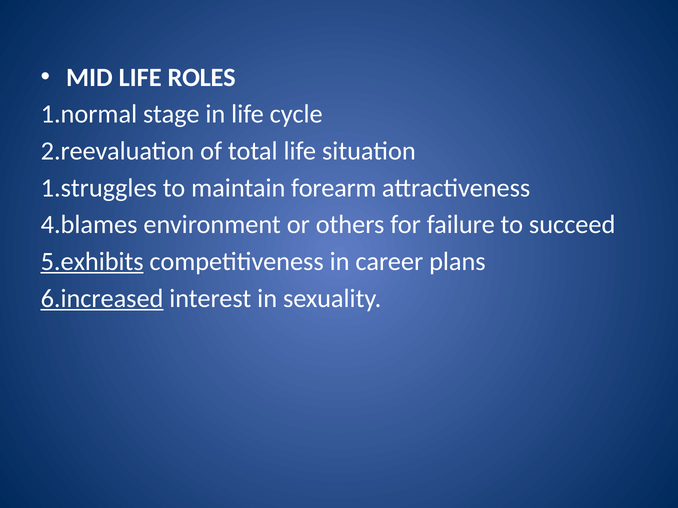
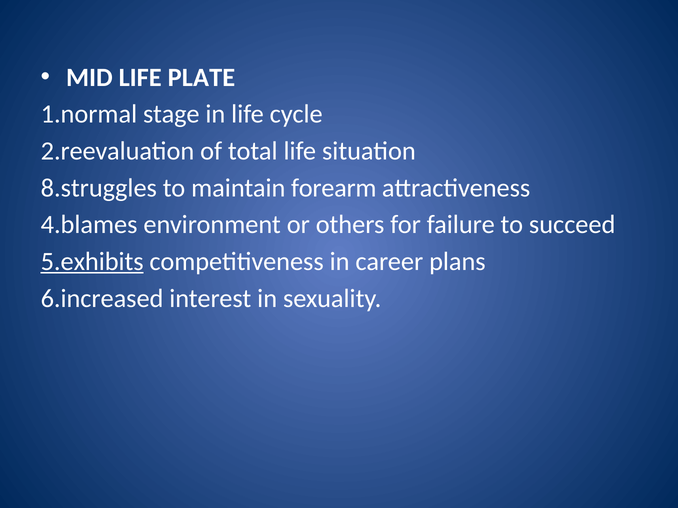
ROLES: ROLES -> PLATE
1.struggles: 1.struggles -> 8.struggles
6.increased underline: present -> none
